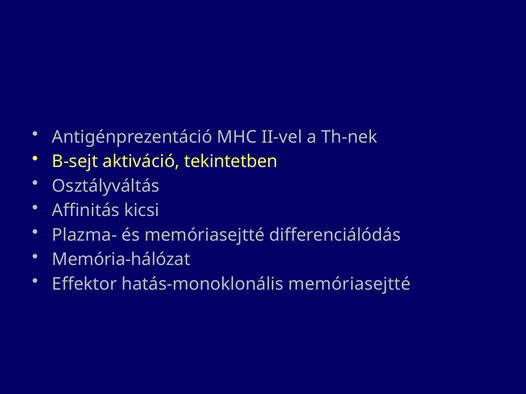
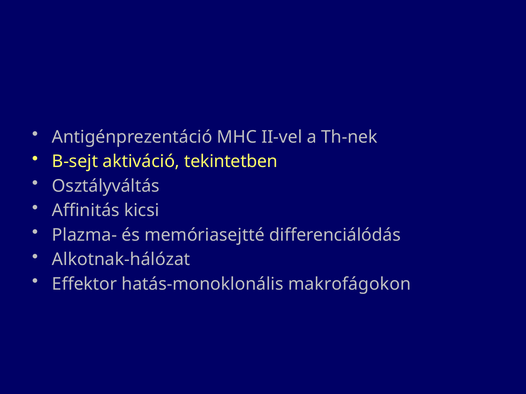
Memória-hálózat: Memória-hálózat -> Alkotnak-hálózat
hatás-monoklonális memóriasejtté: memóriasejtté -> makrofágokon
